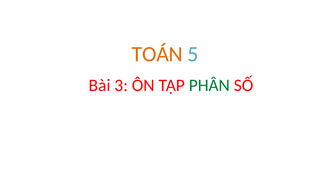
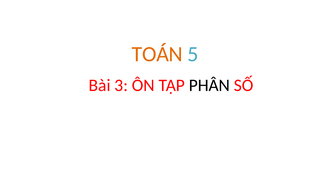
PHÂN colour: green -> black
